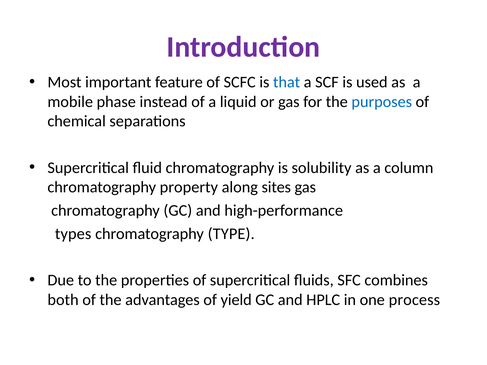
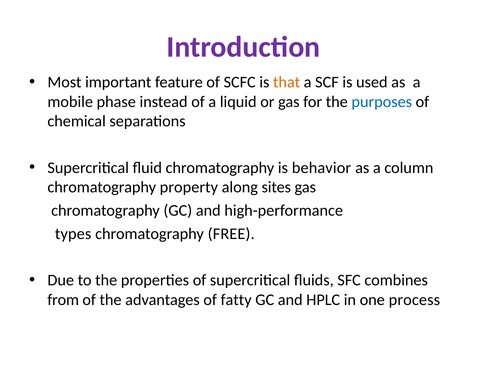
that colour: blue -> orange
solubility: solubility -> behavior
TYPE: TYPE -> FREE
both: both -> from
yield: yield -> fatty
